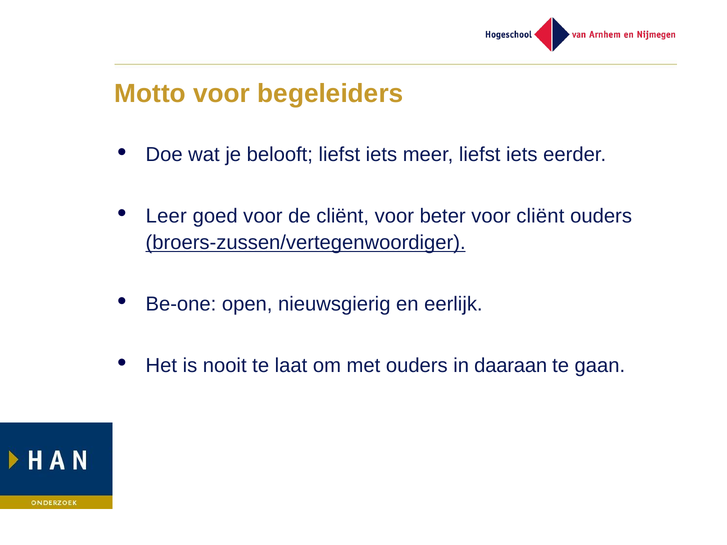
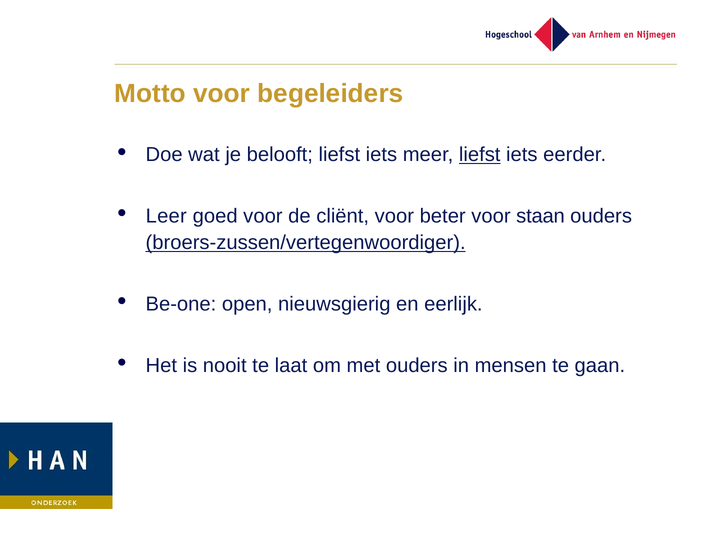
liefst at (480, 155) underline: none -> present
voor cliënt: cliënt -> staan
daaraan: daaraan -> mensen
